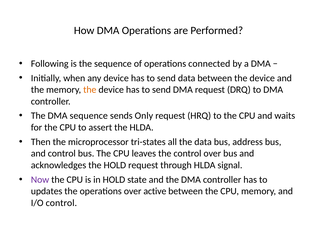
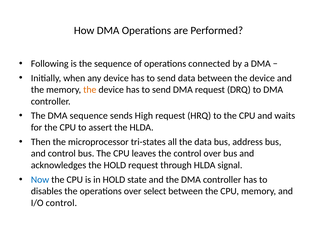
Only: Only -> High
Now colour: purple -> blue
updates: updates -> disables
active: active -> select
